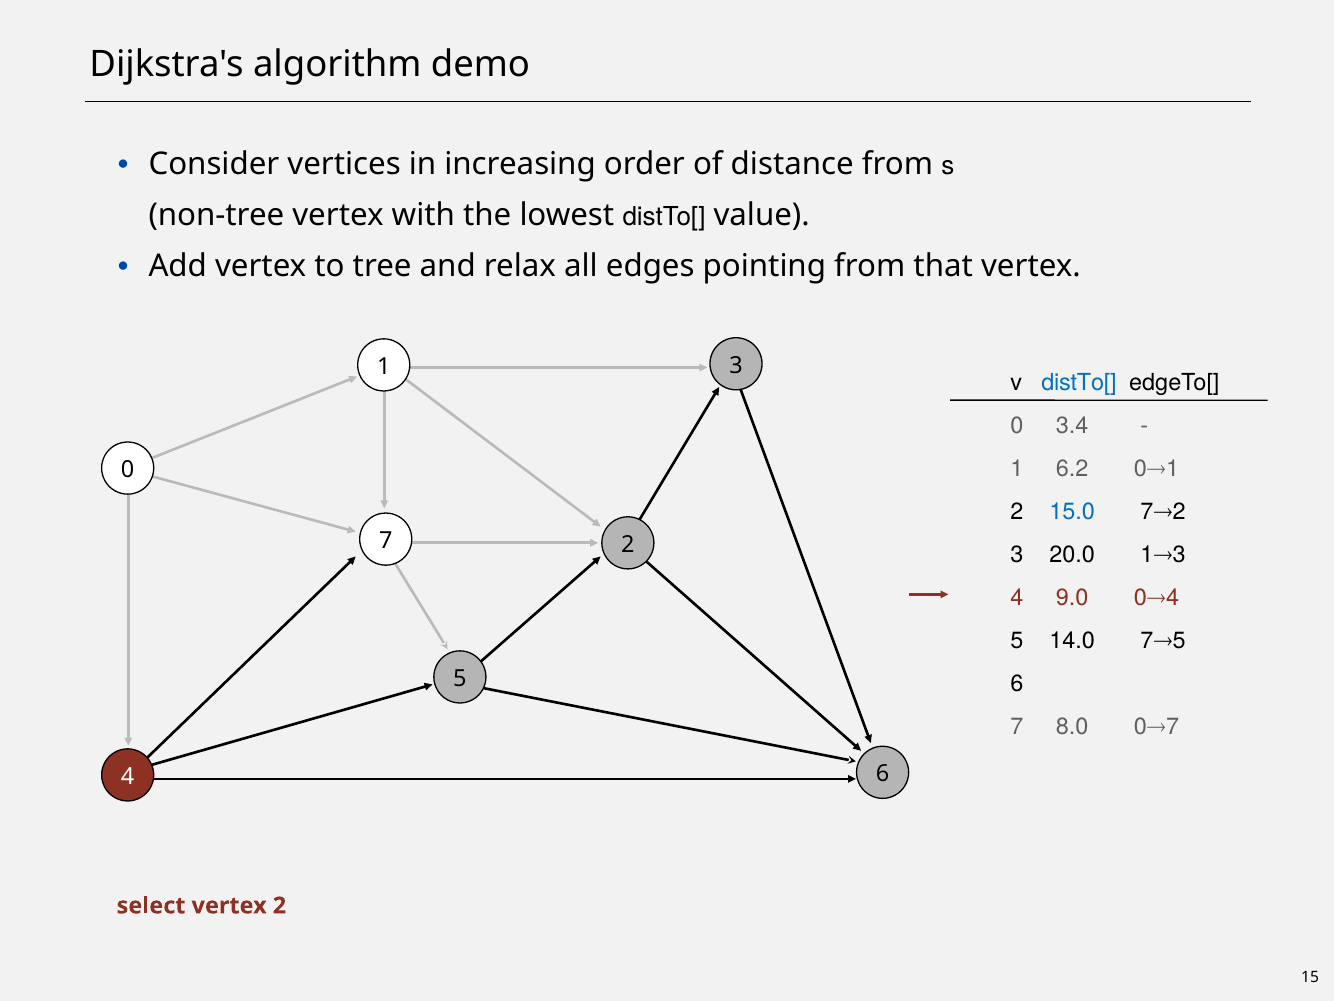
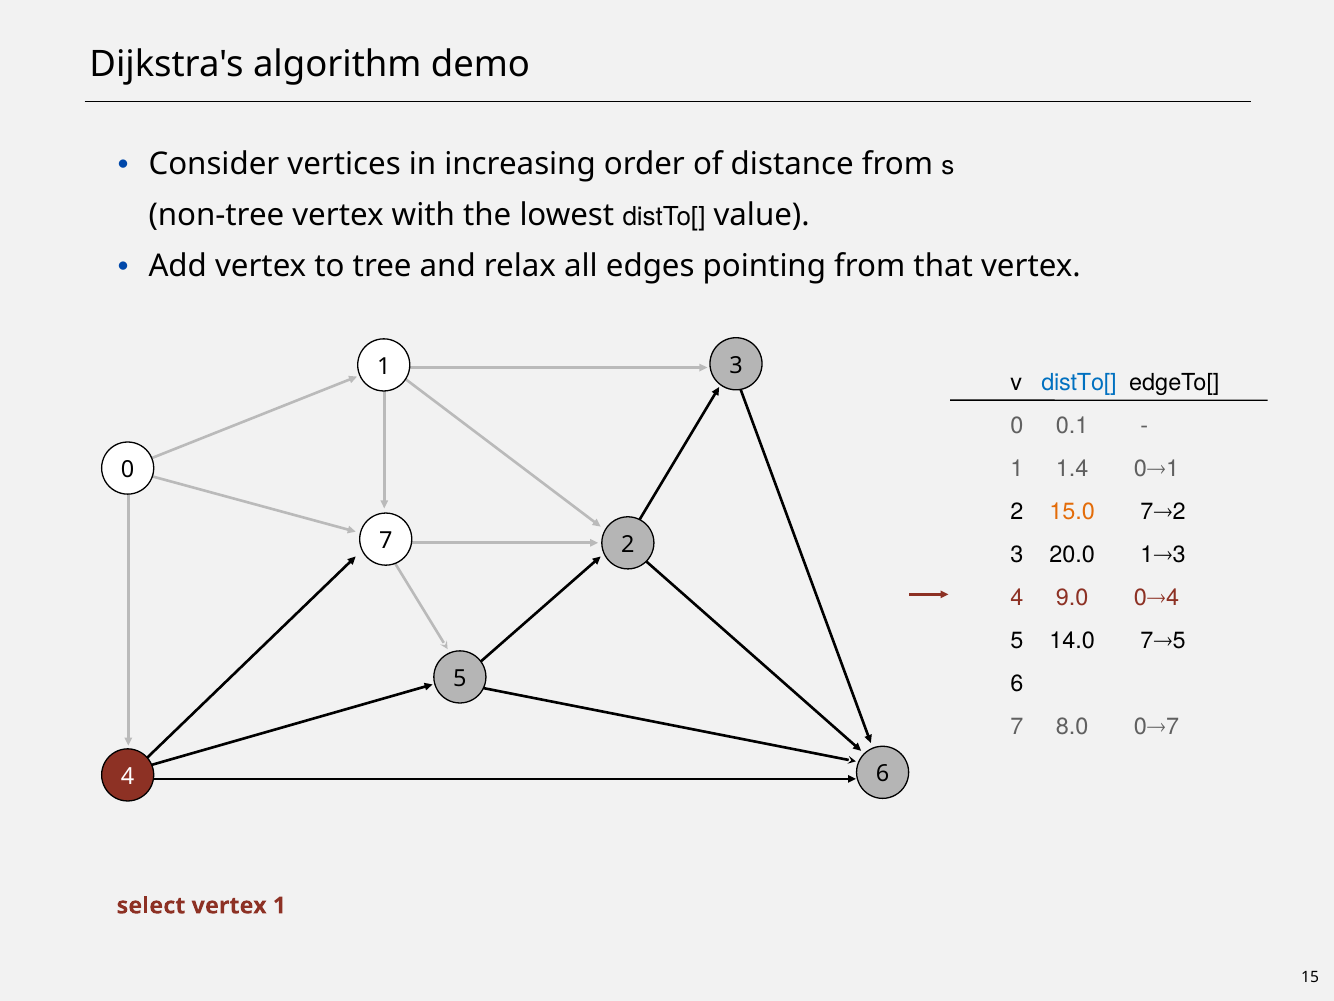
3.4: 3.4 -> 0.1
6.2: 6.2 -> 1.4
15.0 colour: blue -> orange
vertex 2: 2 -> 1
